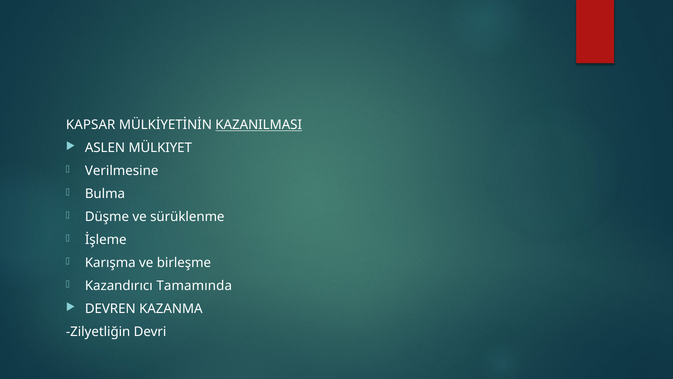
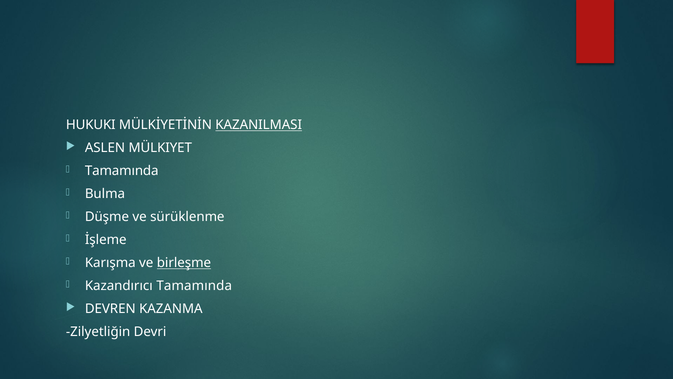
KAPSAR: KAPSAR -> HUKUKI
Verilmesine at (122, 171): Verilmesine -> Tamamında
birleşme underline: none -> present
